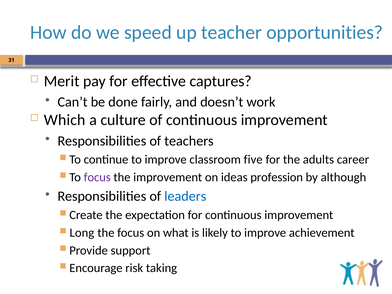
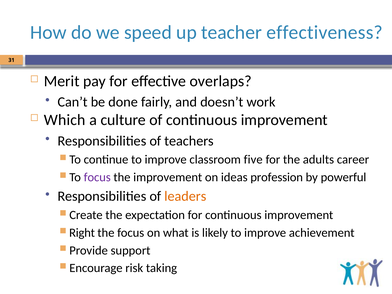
opportunities: opportunities -> effectiveness
captures: captures -> overlaps
although: although -> powerful
leaders colour: blue -> orange
Long: Long -> Right
